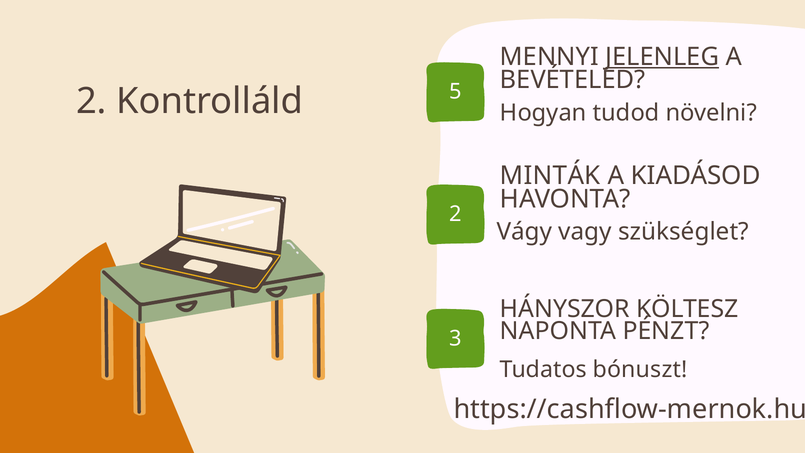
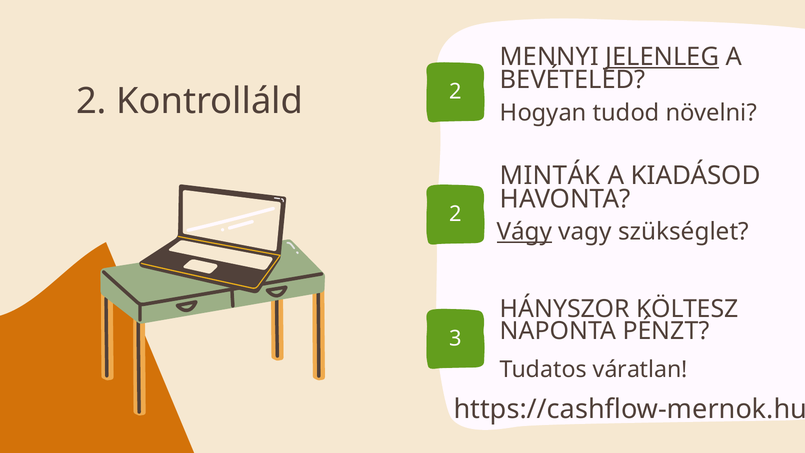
Kontrolláld 5: 5 -> 2
Vágy underline: none -> present
bónuszt: bónuszt -> váratlan
